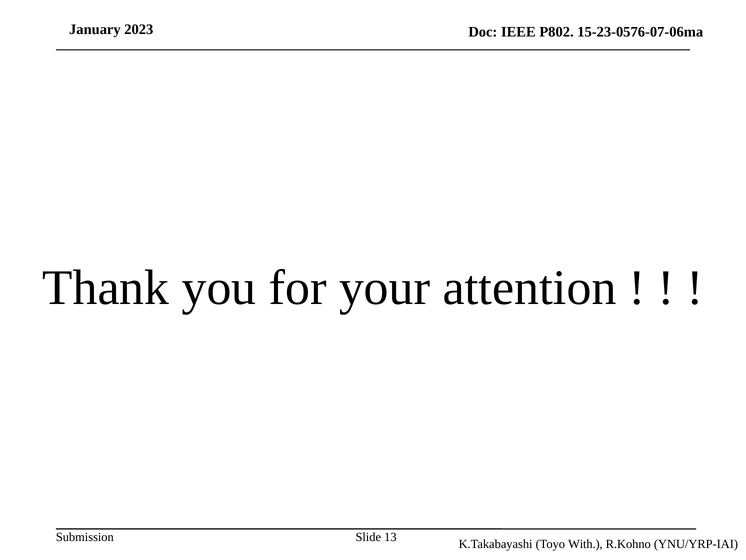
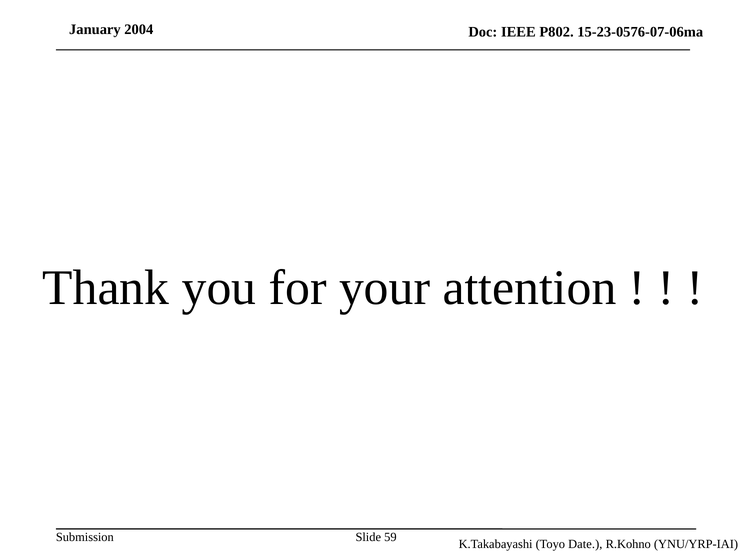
2023: 2023 -> 2004
13: 13 -> 59
With: With -> Date
